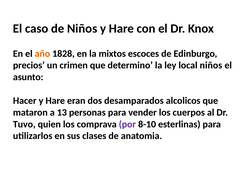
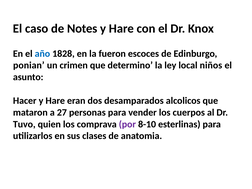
de Niños: Niños -> Notes
año colour: orange -> blue
mixtos: mixtos -> fueron
precios: precios -> ponian
13: 13 -> 27
